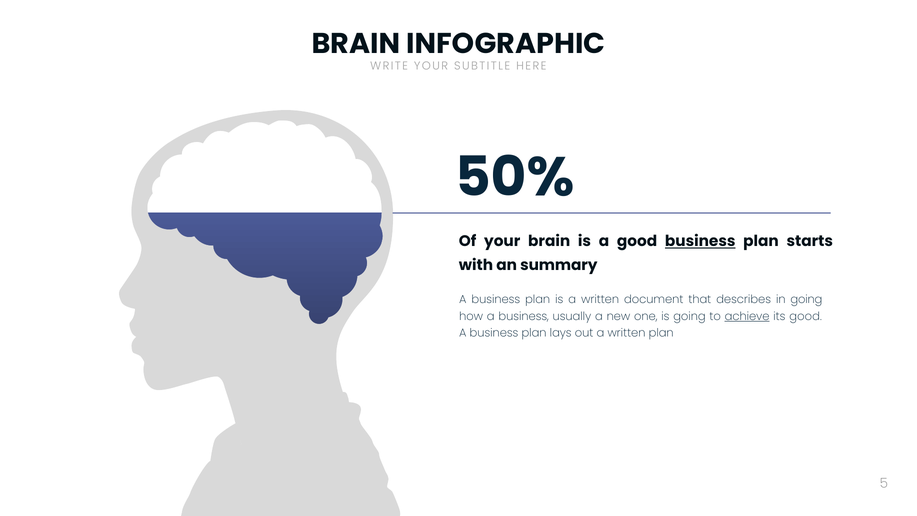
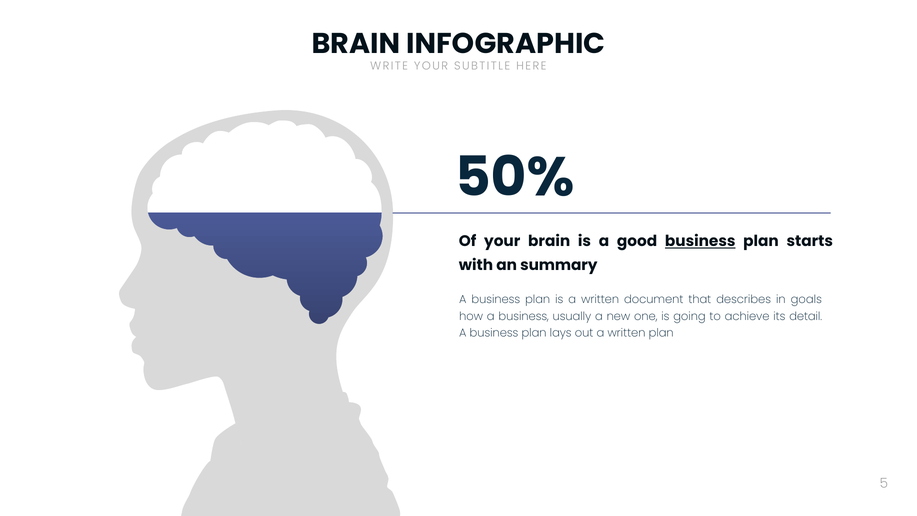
in going: going -> goals
achieve underline: present -> none
its good: good -> detail
